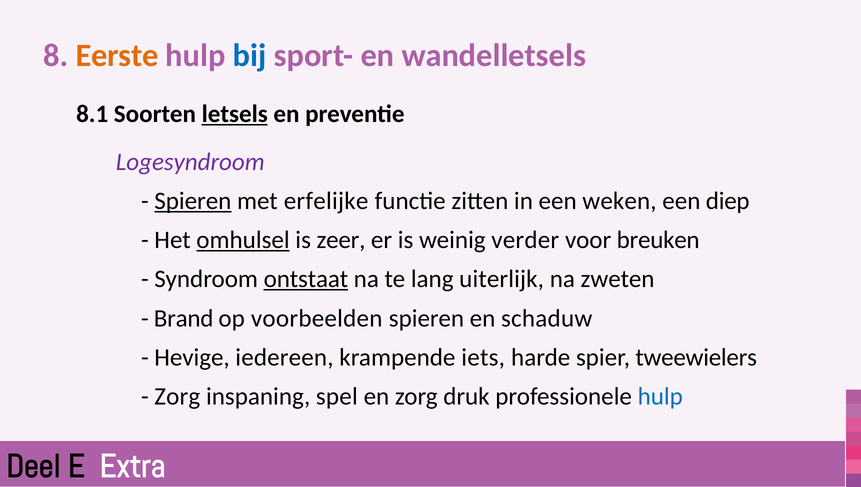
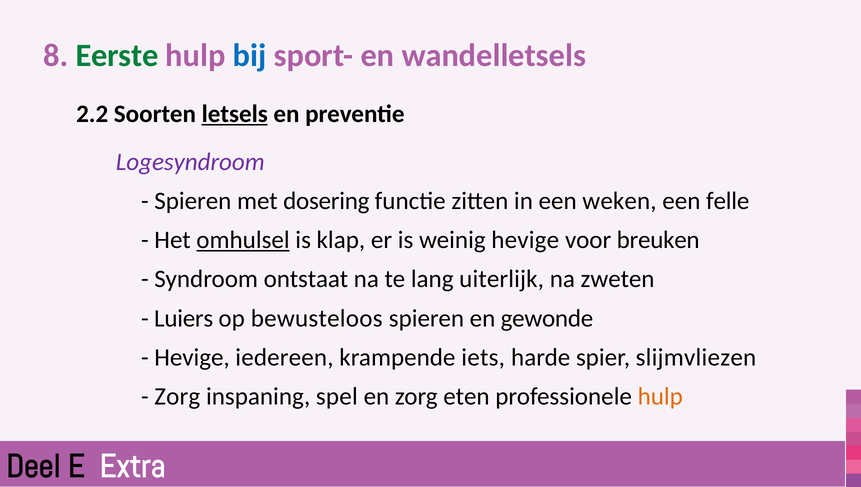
Eerste colour: orange -> green
8.1: 8.1 -> 2.2
Spieren at (193, 201) underline: present -> none
erfelijke: erfelijke -> dosering
diep: diep -> felle
zeer: zeer -> klap
weinig verder: verder -> hevige
ontstaat underline: present -> none
Brand: Brand -> Luiers
voorbeelden: voorbeelden -> bewusteloos
schaduw: schaduw -> gewonde
tweewielers: tweewielers -> slijmvliezen
druk: druk -> eten
hulp at (660, 396) colour: blue -> orange
